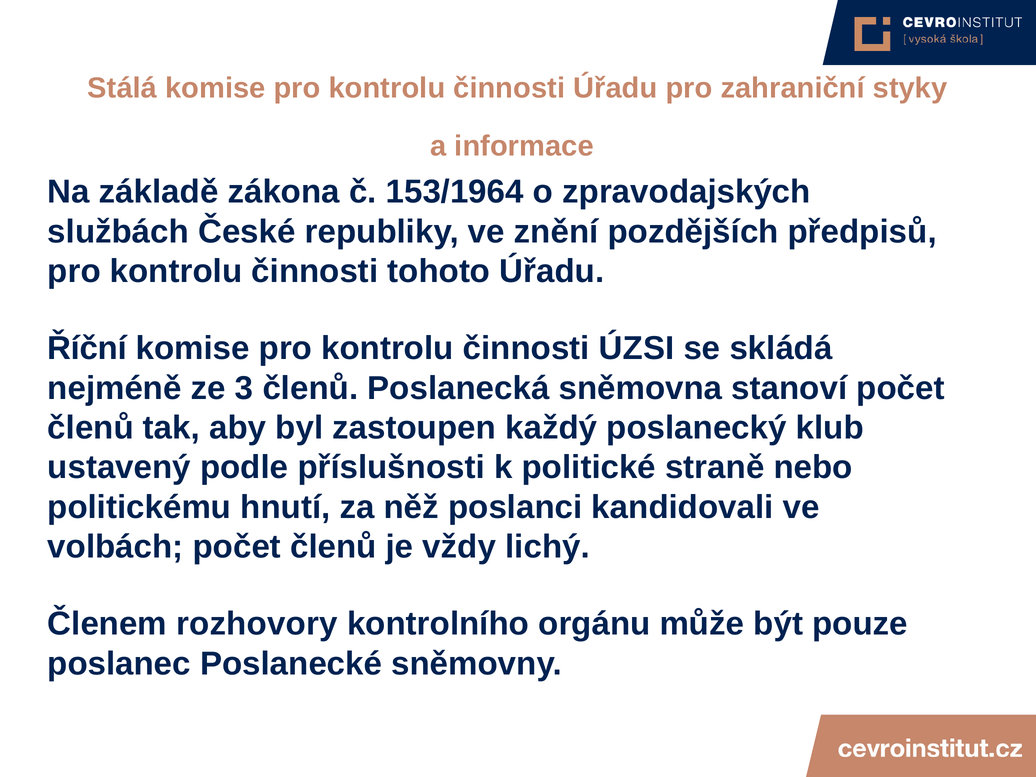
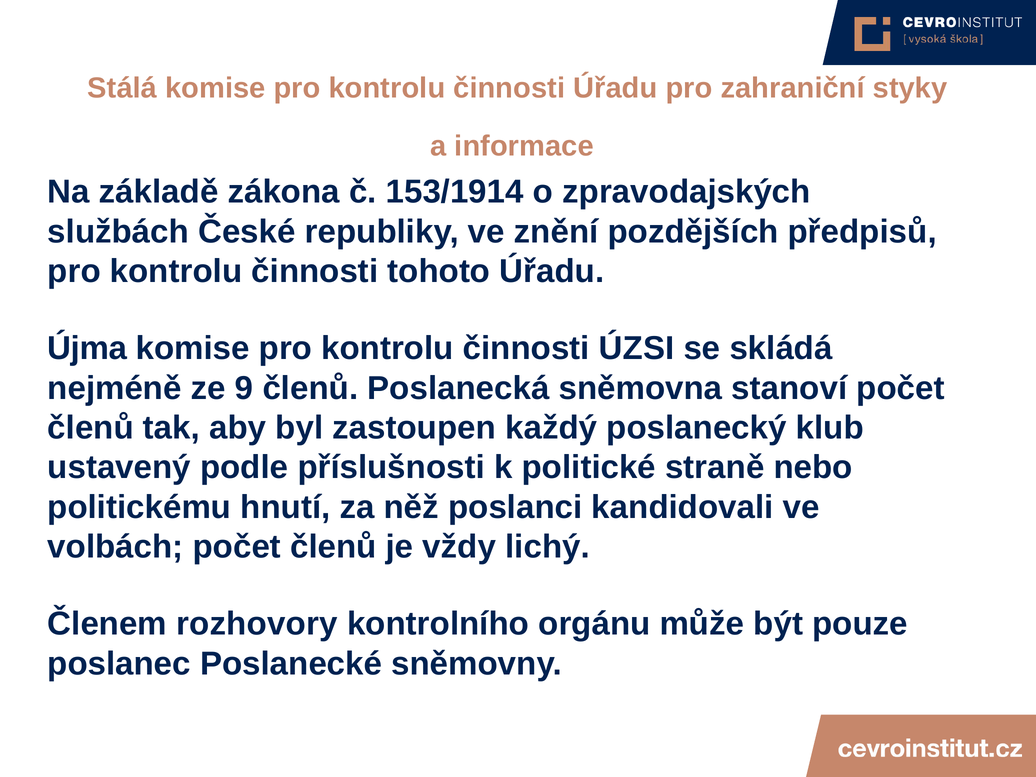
153/1964: 153/1964 -> 153/1914
Říční: Říční -> Újma
3: 3 -> 9
